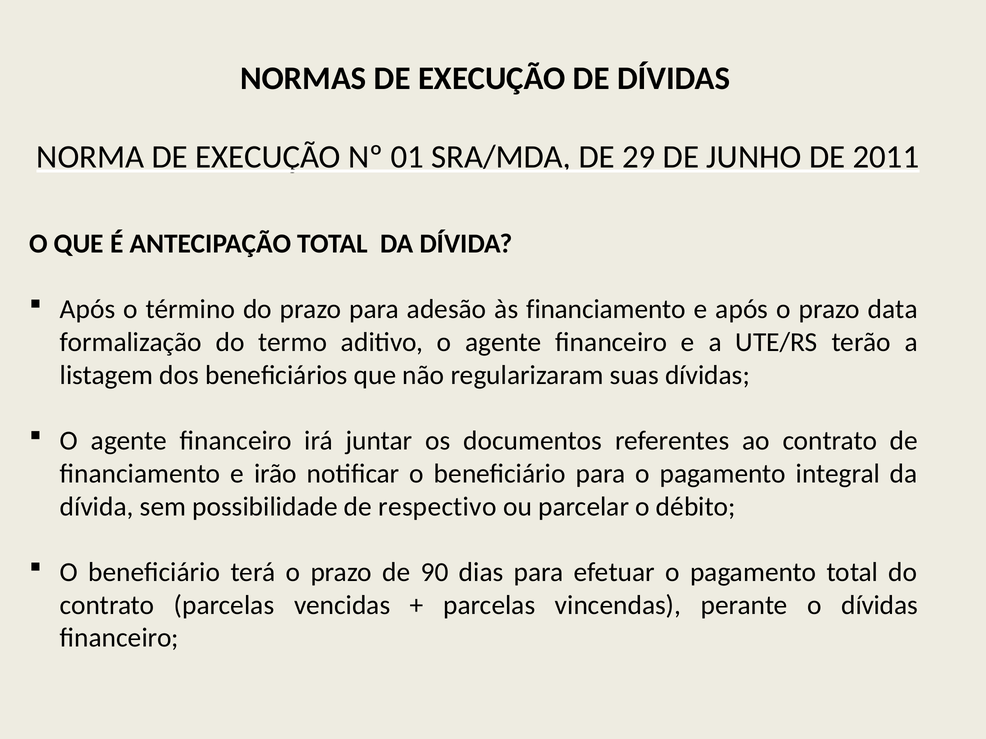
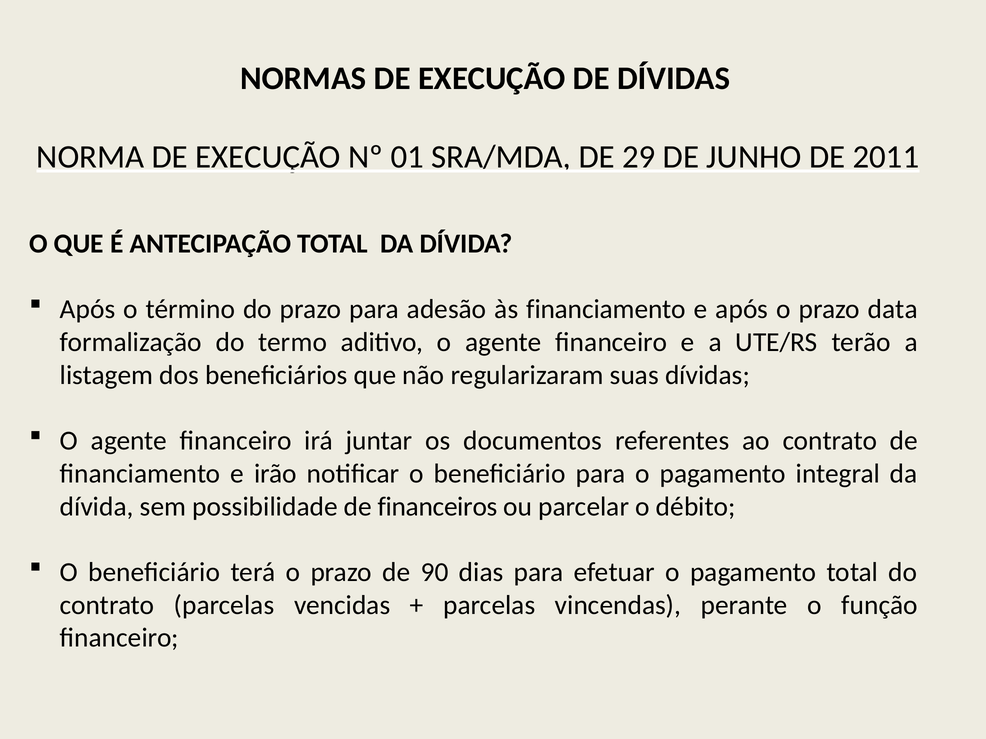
respectivo: respectivo -> financeiros
o dívidas: dívidas -> função
